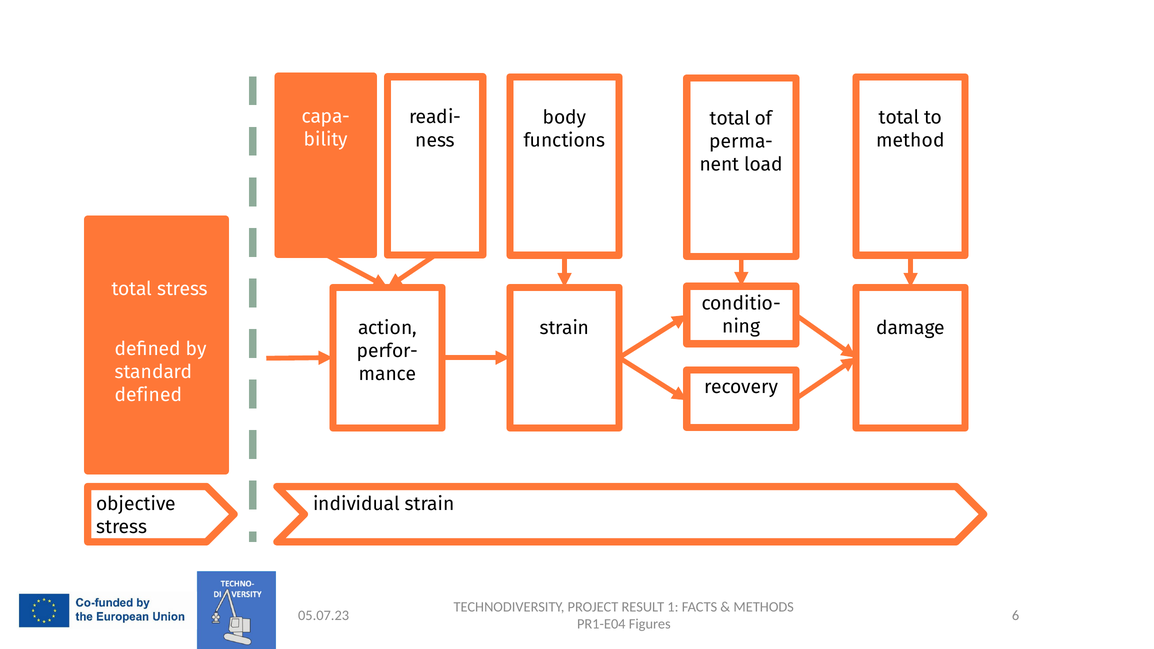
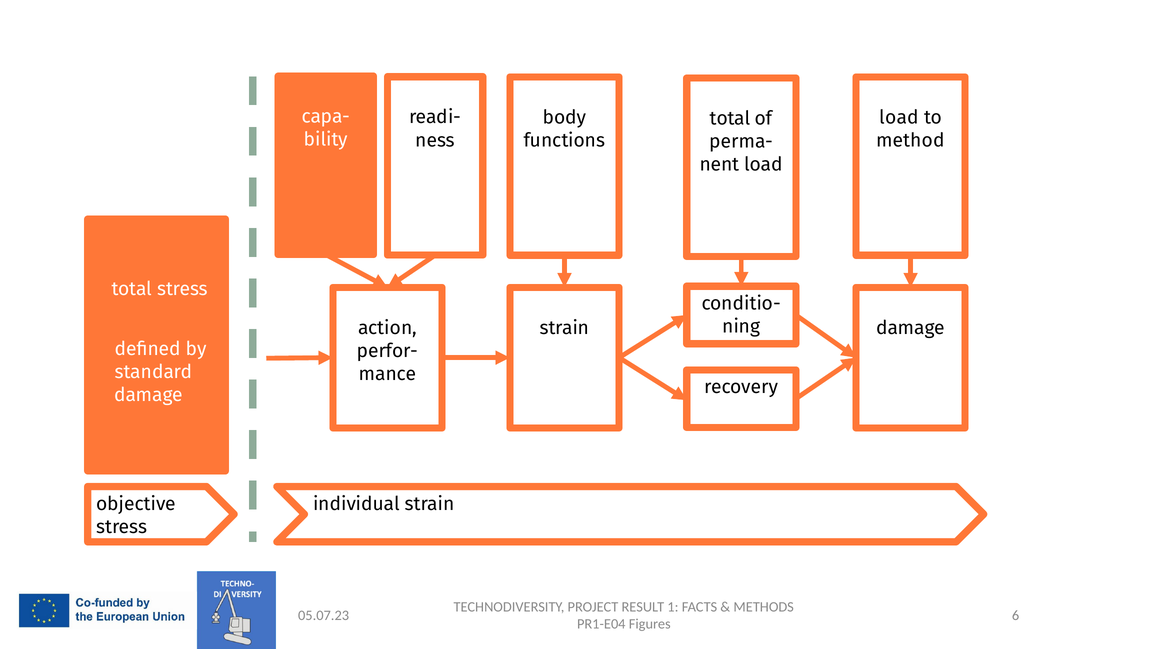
total at (899, 117): total -> load
defined at (148, 395): defined -> damage
